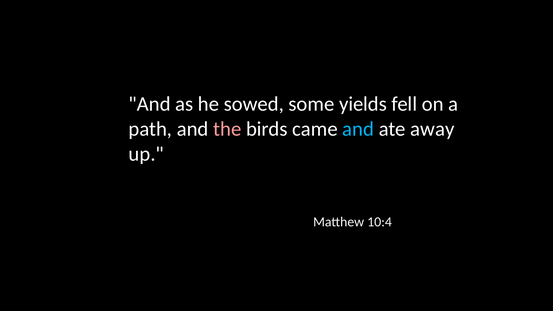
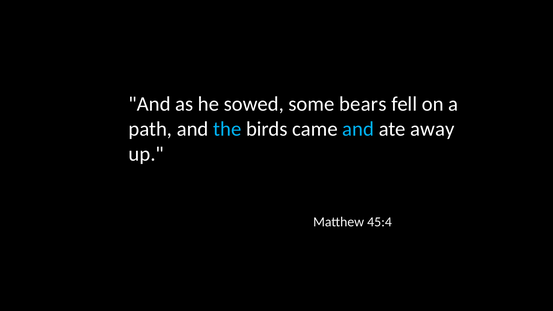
yields: yields -> bears
the colour: pink -> light blue
10:4: 10:4 -> 45:4
